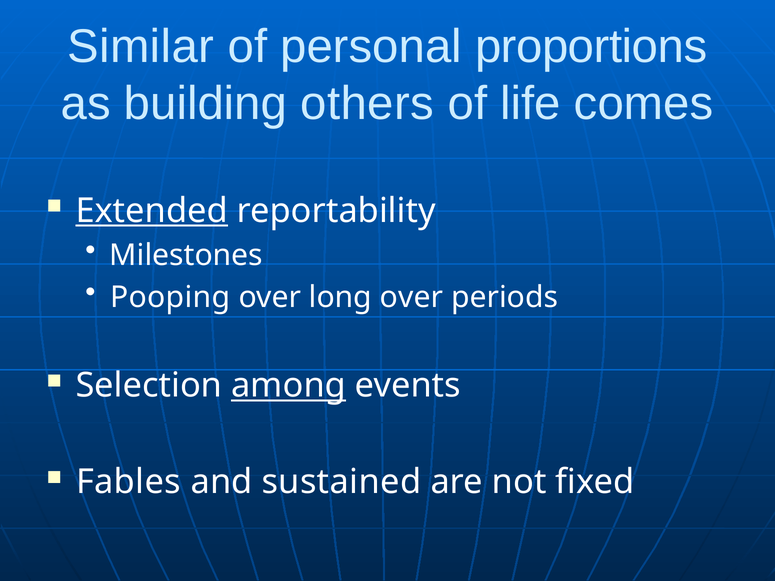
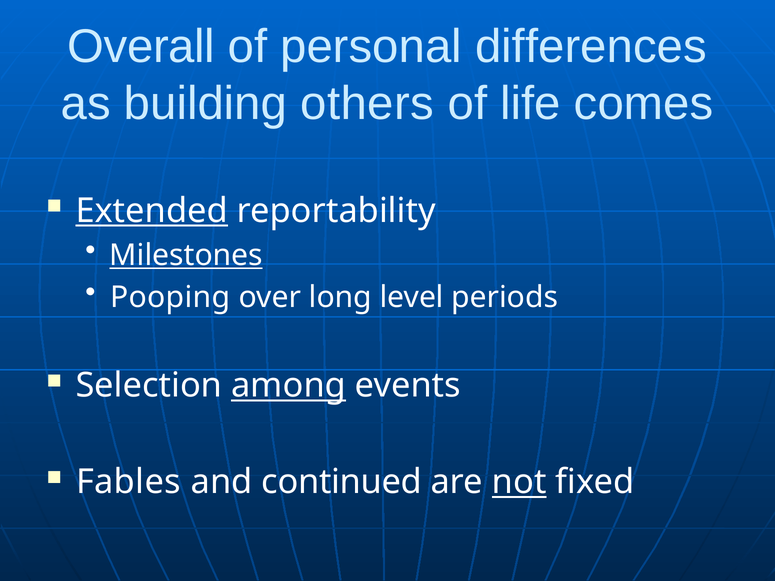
Similar: Similar -> Overall
proportions: proportions -> differences
Milestones underline: none -> present
long over: over -> level
sustained: sustained -> continued
not underline: none -> present
